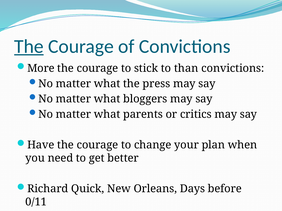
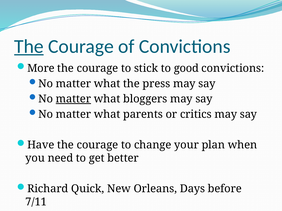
than: than -> good
matter at (73, 99) underline: none -> present
0/11: 0/11 -> 7/11
